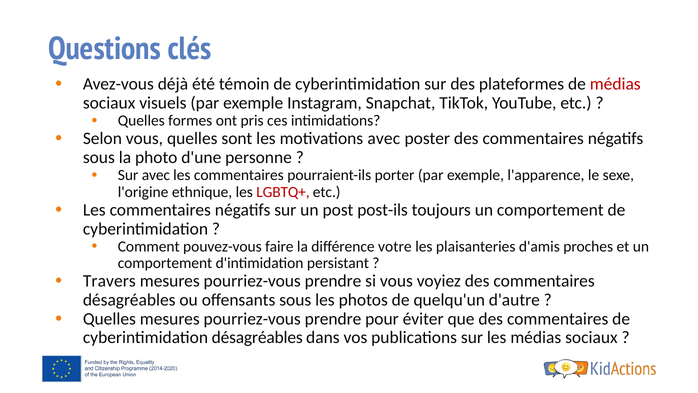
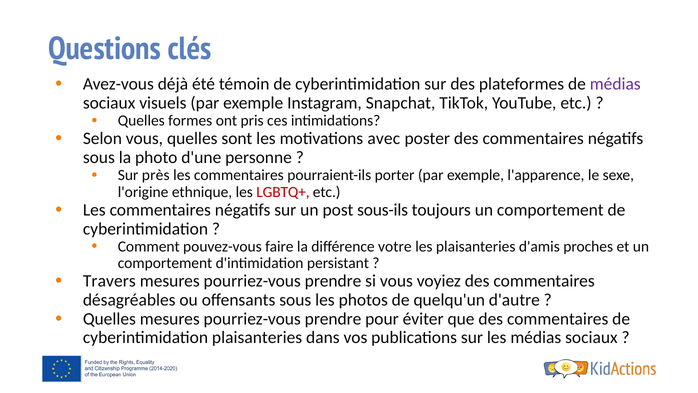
médias at (615, 84) colour: red -> purple
Sur avec: avec -> près
post-ils: post-ils -> sous-ils
cyberintimidation désagréables: désagréables -> plaisanteries
